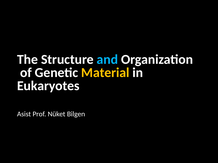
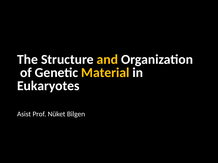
and colour: light blue -> yellow
